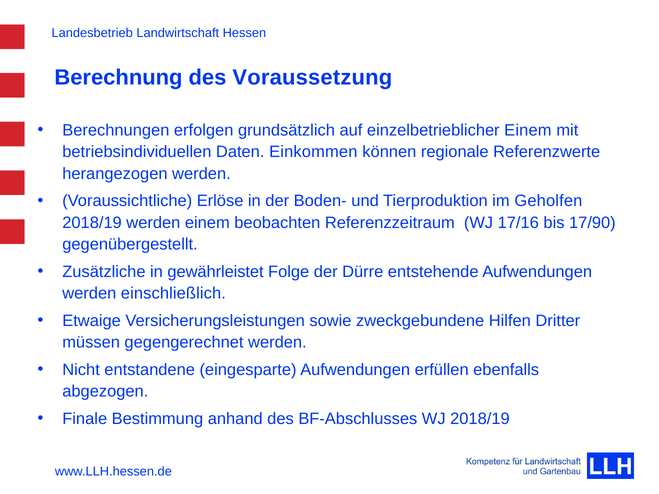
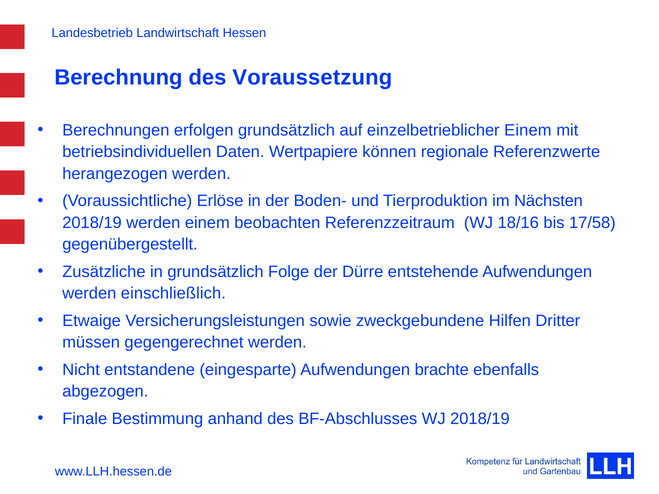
Einkommen: Einkommen -> Wertpapiere
Geholfen: Geholfen -> Nächsten
17/16: 17/16 -> 18/16
17/90: 17/90 -> 17/58
in gewährleistet: gewährleistet -> grundsätzlich
erfüllen: erfüllen -> brachte
